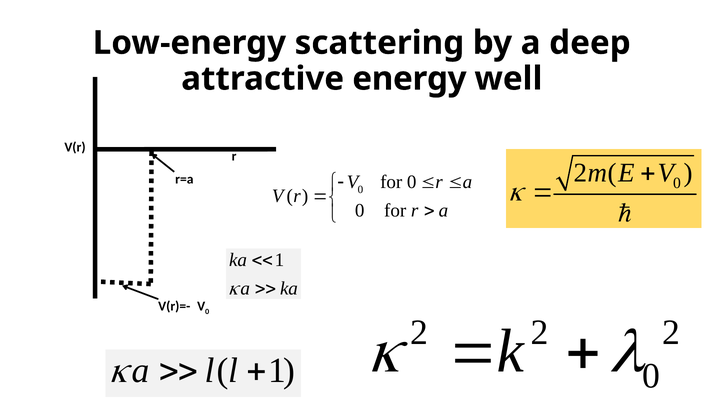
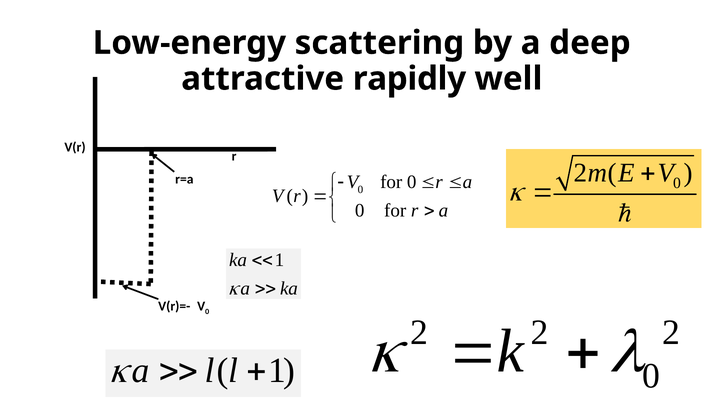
energy: energy -> rapidly
